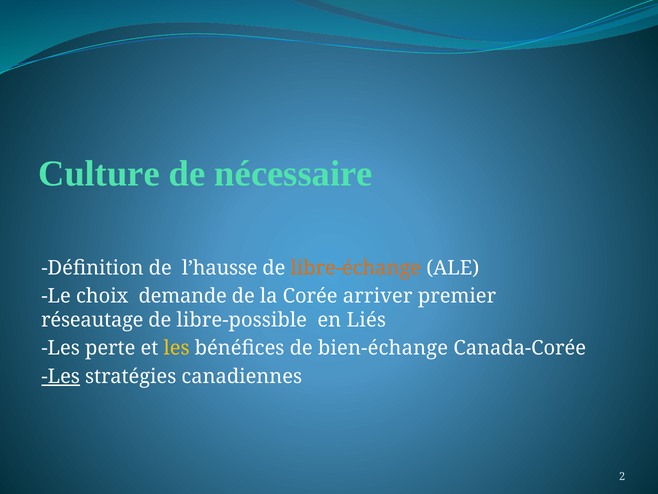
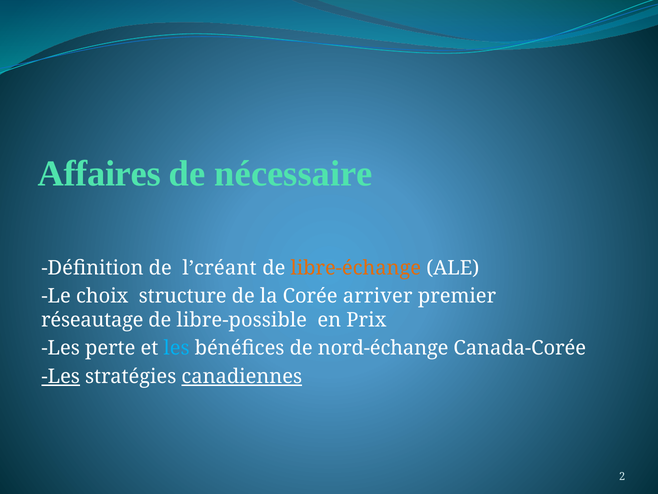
Culture: Culture -> Affaires
l’hausse: l’hausse -> l’créant
demande: demande -> structure
Liés: Liés -> Prix
les at (177, 348) colour: yellow -> light blue
bien-échange: bien-échange -> nord-échange
canadiennes underline: none -> present
